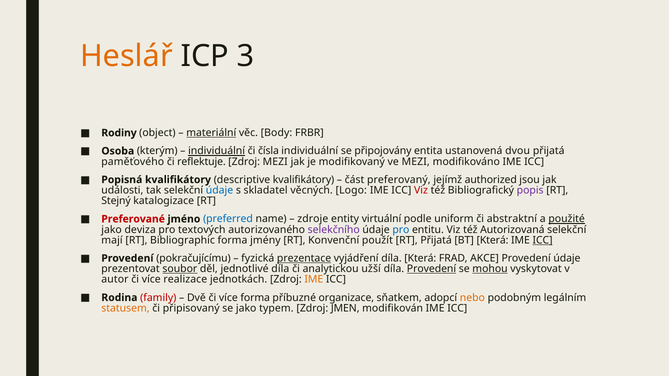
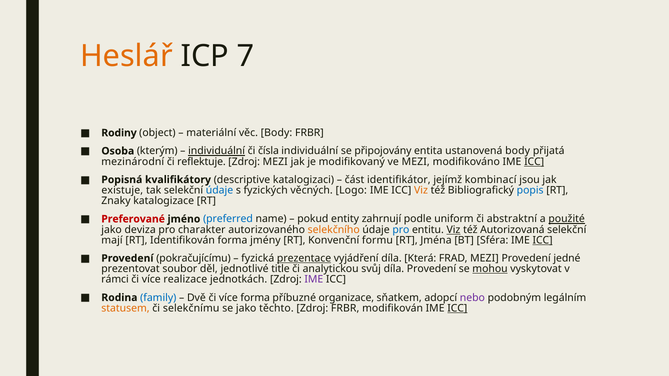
3: 3 -> 7
materiální underline: present -> none
ustanovená dvou: dvou -> body
paměťového: paměťového -> mezinárodní
ICC at (534, 162) underline: none -> present
descriptive kvalifikátory: kvalifikátory -> katalogizaci
preferovaný: preferovaný -> identifikátor
authorized: authorized -> kombinací
události: události -> existuje
skladatel: skladatel -> fyzických
Viz at (421, 190) colour: red -> orange
popis colour: purple -> blue
Stejný: Stejný -> Znaky
zdroje: zdroje -> pokud
virtuální: virtuální -> zahrnují
textových: textových -> charakter
selekčního colour: purple -> orange
Viz at (453, 230) underline: none -> present
Bibliographic: Bibliographic -> Identifikován
použít: použít -> formu
RT Přijatá: Přijatá -> Jména
BT Která: Která -> Sféra
FRAD AKCE: AKCE -> MEZI
Provedení údaje: údaje -> jedné
soubor underline: present -> none
jednotlivé díla: díla -> title
užší: užší -> svůj
Provedení at (431, 269) underline: present -> none
autor: autor -> rámci
IME at (314, 280) colour: orange -> purple
family colour: red -> blue
nebo colour: orange -> purple
připisovaný: připisovaný -> selekčnímu
typem: typem -> těchto
Zdroj JMEN: JMEN -> FRBR
ICC at (457, 308) underline: none -> present
